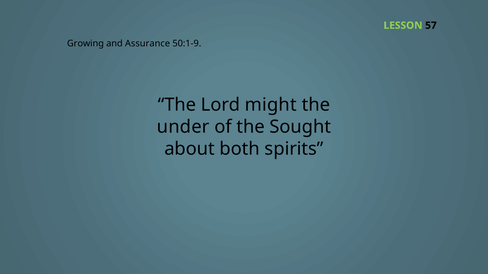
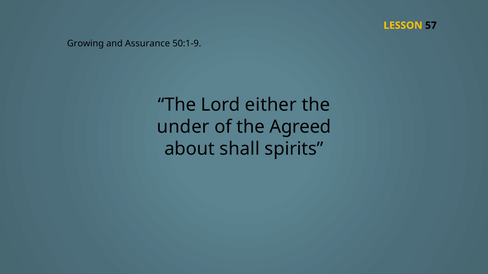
LESSON colour: light green -> yellow
might: might -> either
Sought: Sought -> Agreed
both: both -> shall
